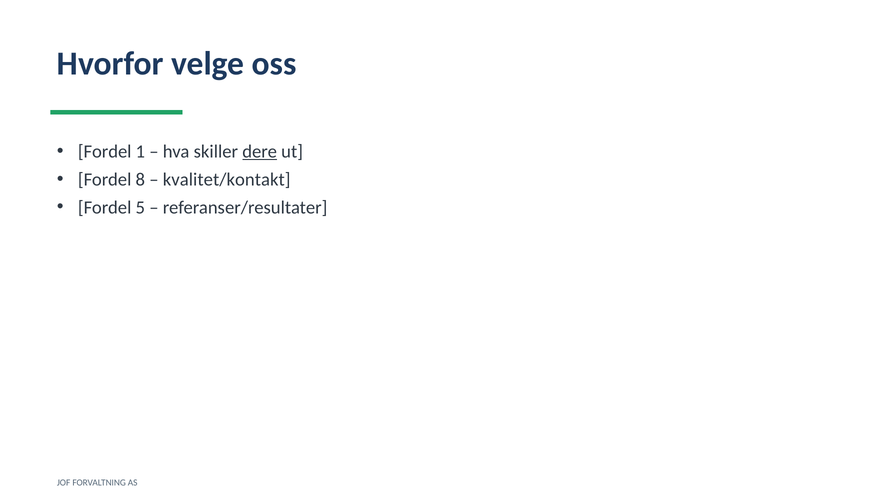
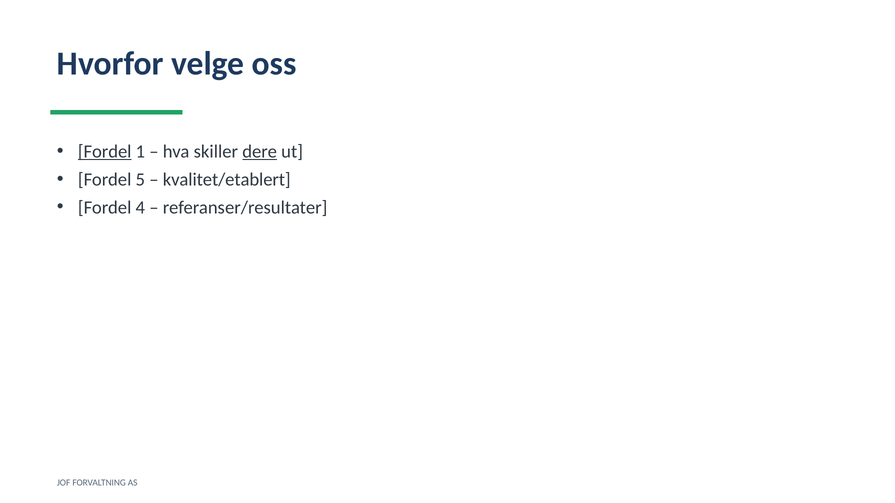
Fordel at (105, 152) underline: none -> present
8: 8 -> 5
kvalitet/kontakt: kvalitet/kontakt -> kvalitet/etablert
5: 5 -> 4
